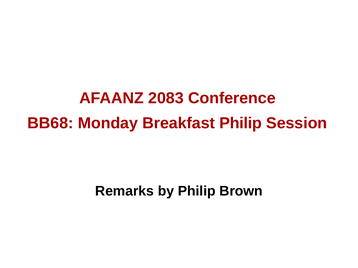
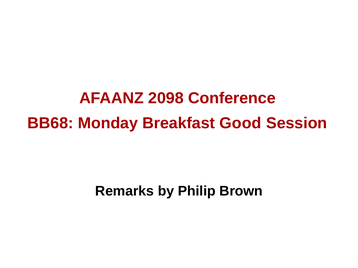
2083: 2083 -> 2098
Breakfast Philip: Philip -> Good
